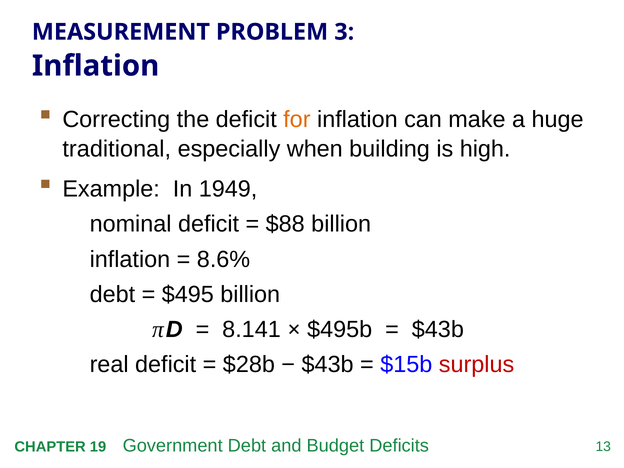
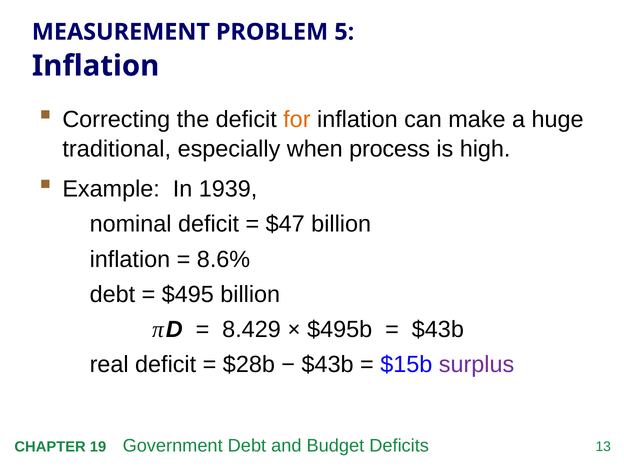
3: 3 -> 5
building: building -> process
1949: 1949 -> 1939
$88: $88 -> $47
8.141: 8.141 -> 8.429
surplus colour: red -> purple
